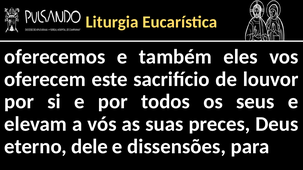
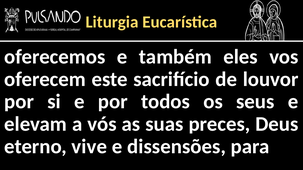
dele: dele -> vive
